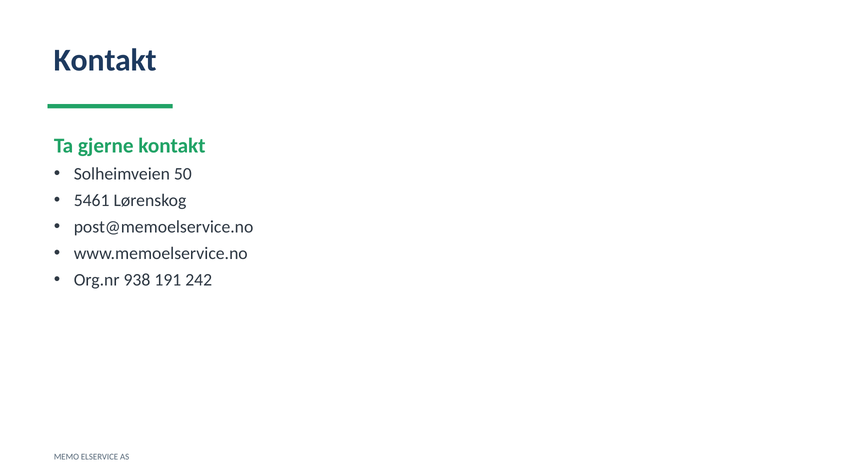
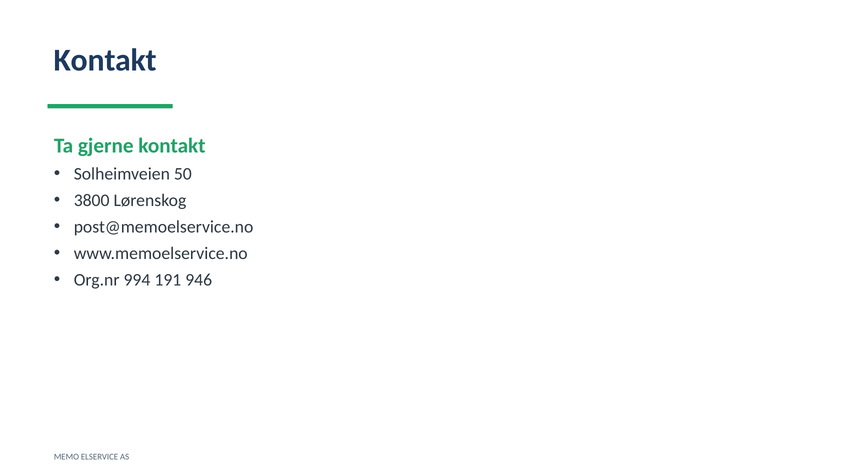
5461: 5461 -> 3800
938: 938 -> 994
242: 242 -> 946
